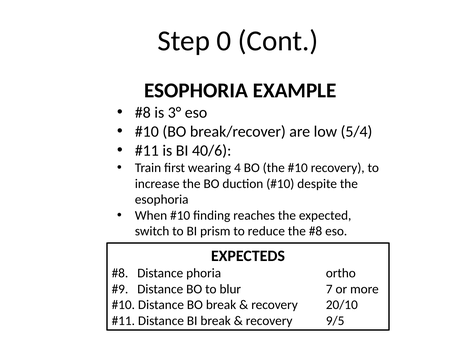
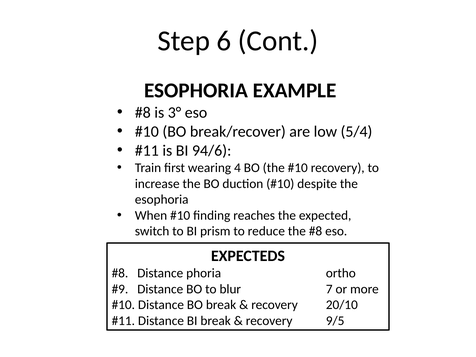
0: 0 -> 6
40/6: 40/6 -> 94/6
